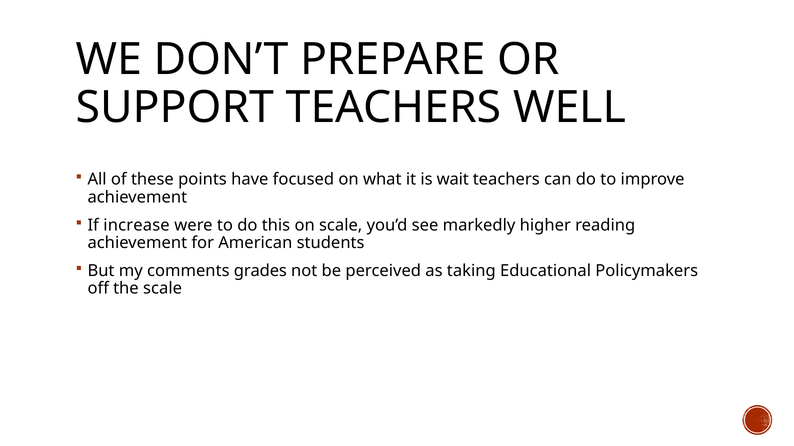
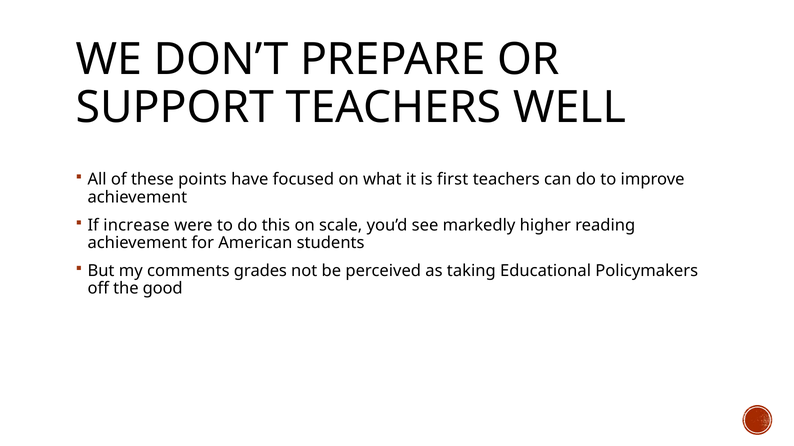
wait: wait -> first
the scale: scale -> good
